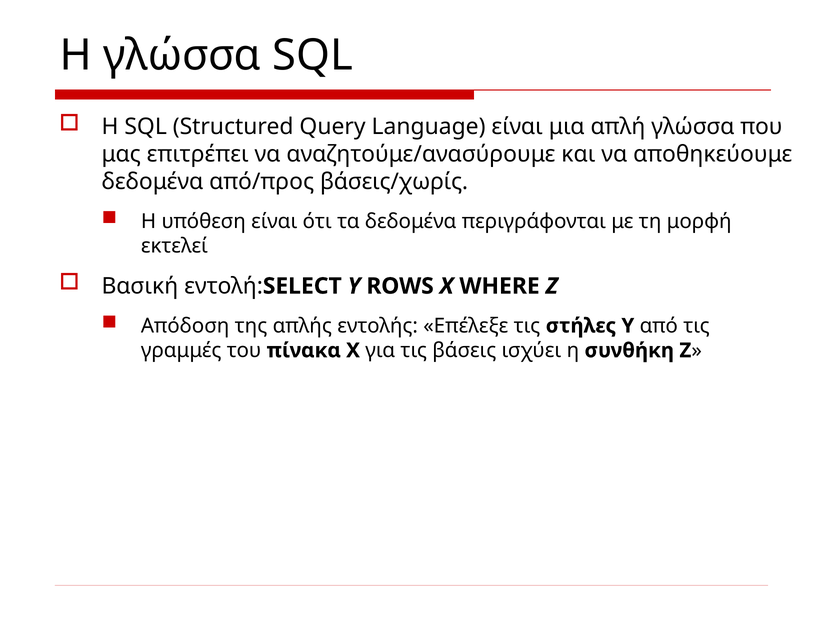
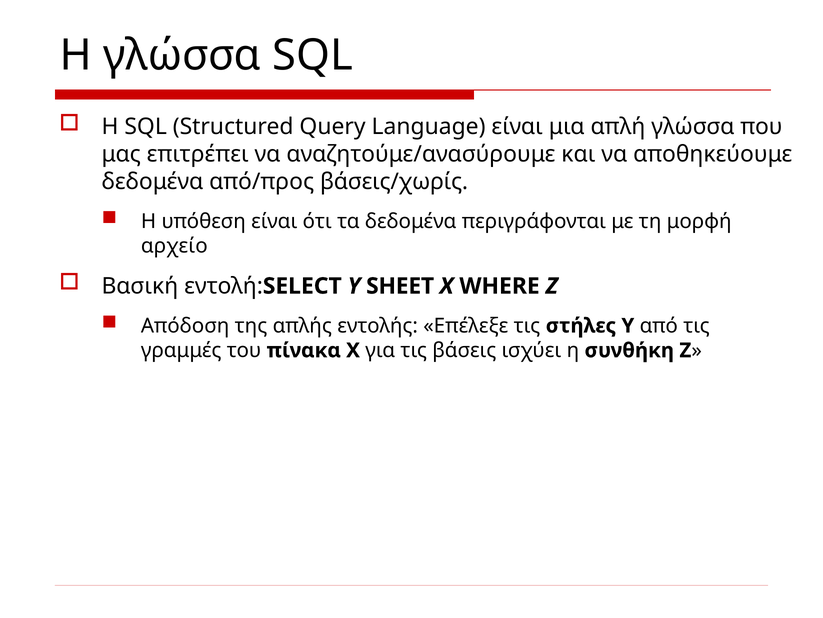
εκτελεί: εκτελεί -> αρχείο
ROWS: ROWS -> SHEET
